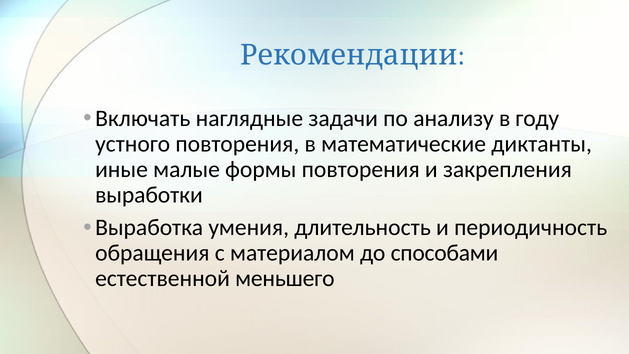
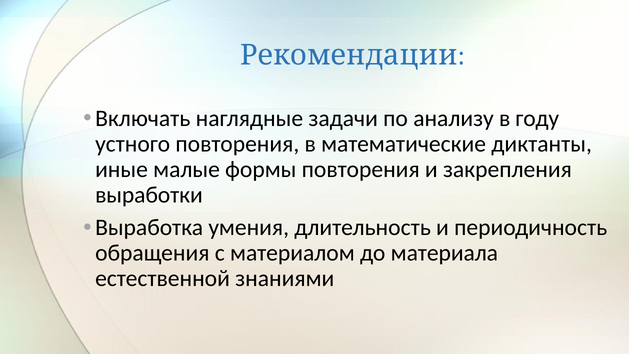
способами: способами -> материала
меньшего: меньшего -> знаниями
